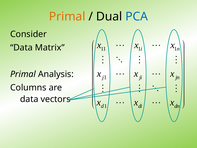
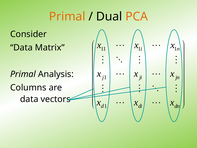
PCA colour: blue -> orange
